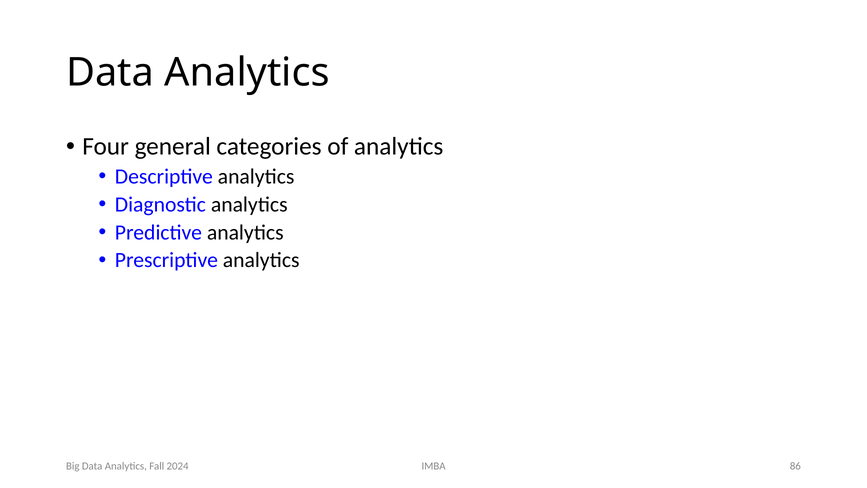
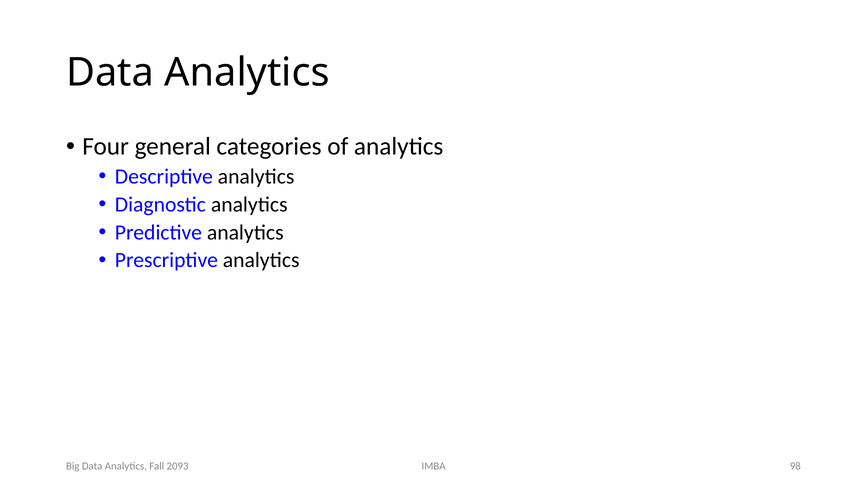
2024: 2024 -> 2093
86: 86 -> 98
